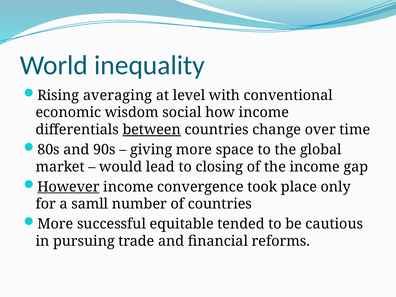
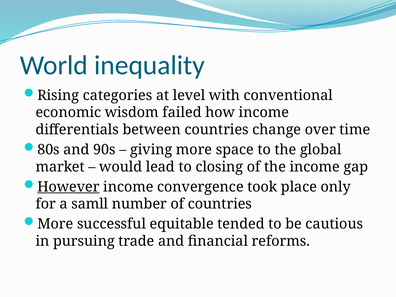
averaging: averaging -> categories
social: social -> failed
between underline: present -> none
